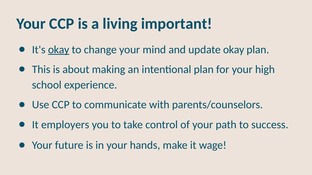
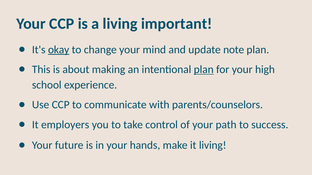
update okay: okay -> note
plan at (204, 70) underline: none -> present
it wage: wage -> living
